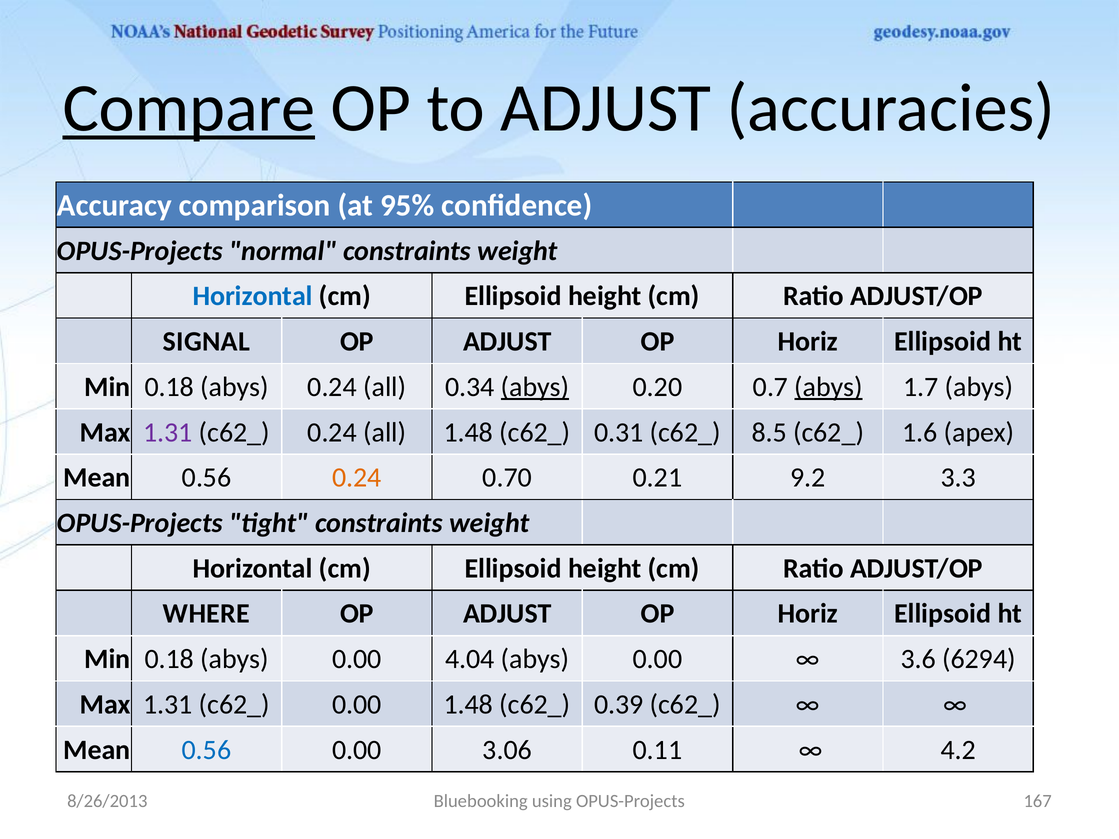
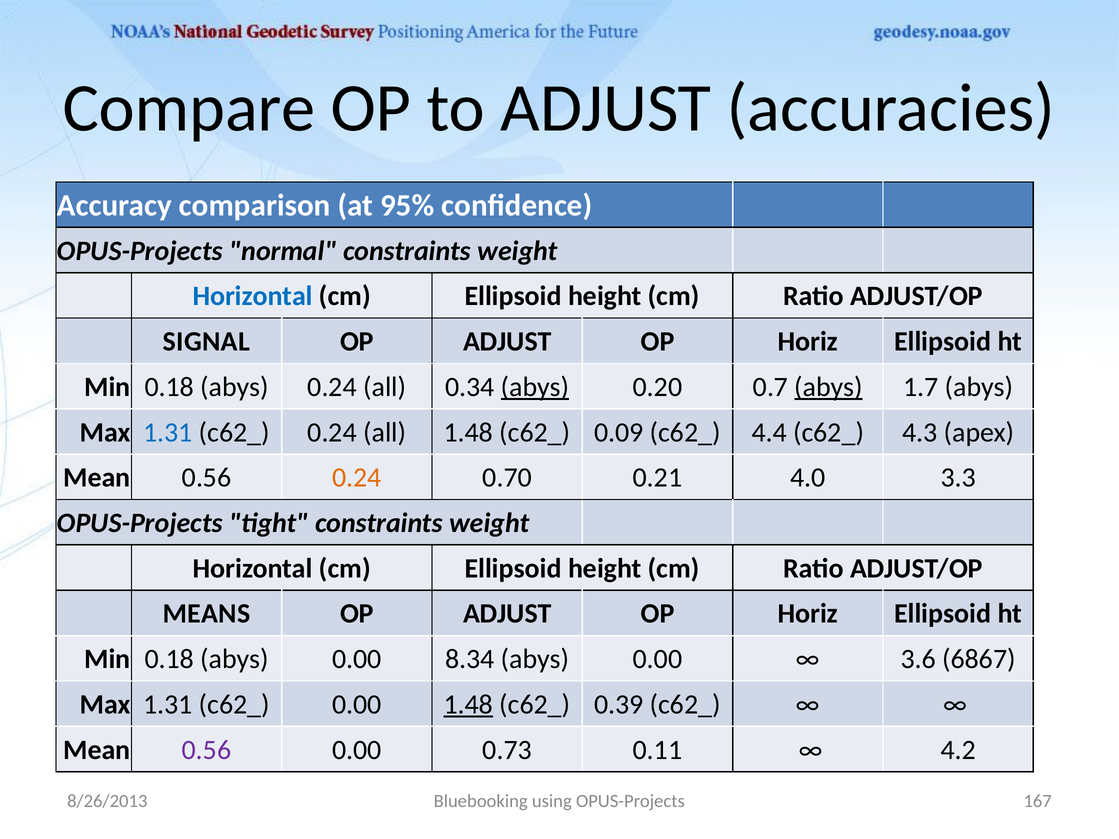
Compare underline: present -> none
1.31 at (168, 432) colour: purple -> blue
0.31: 0.31 -> 0.09
8.5: 8.5 -> 4.4
1.6: 1.6 -> 4.3
9.2: 9.2 -> 4.0
WHERE: WHERE -> MEANS
4.04: 4.04 -> 8.34
6294: 6294 -> 6867
1.48 at (468, 705) underline: none -> present
0.56 at (207, 750) colour: blue -> purple
3.06: 3.06 -> 0.73
